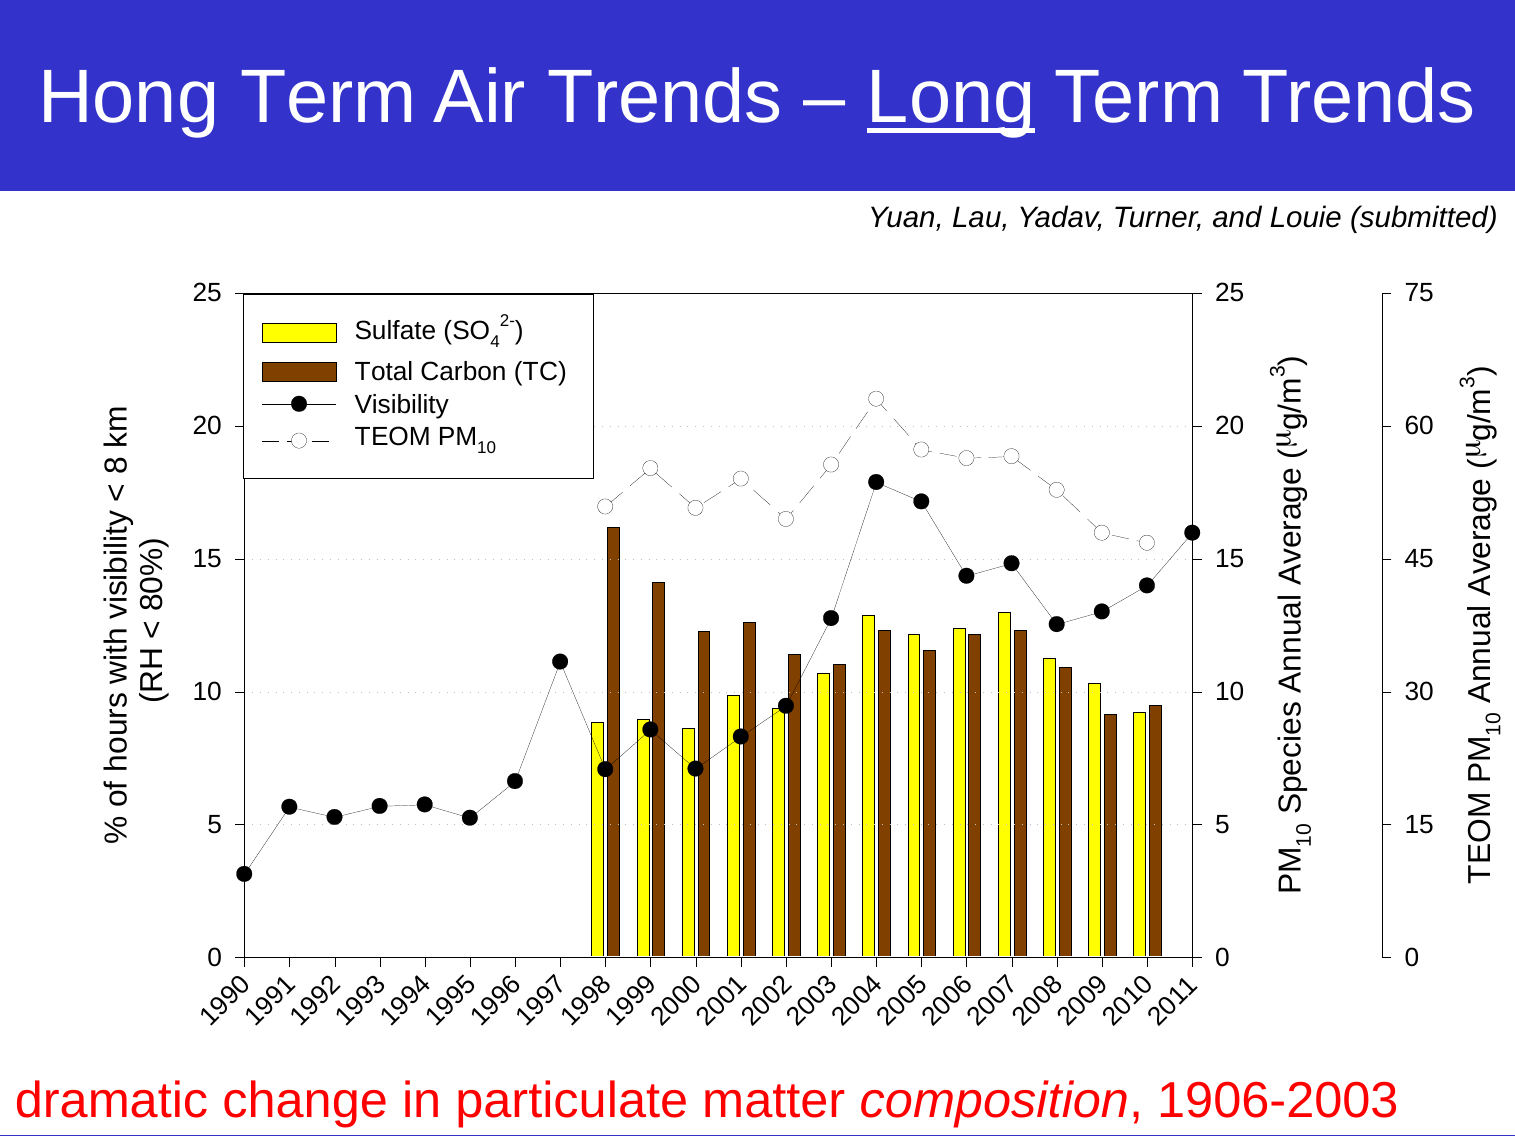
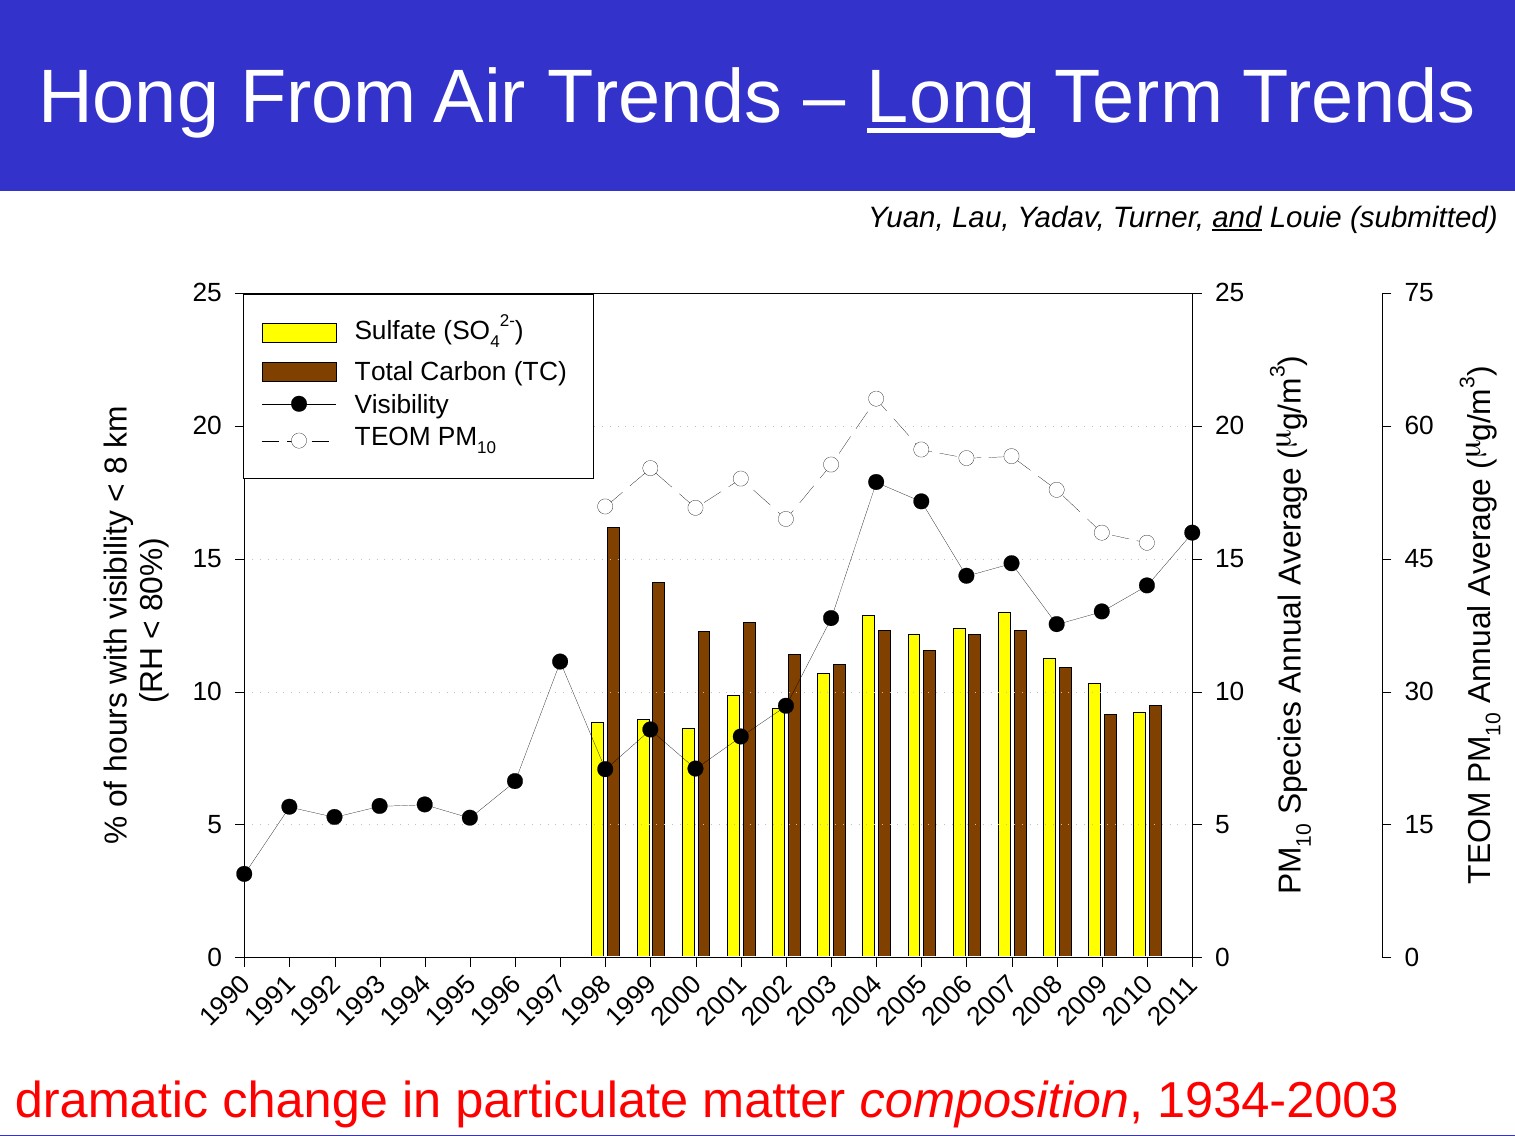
Hong Term: Term -> From
and underline: none -> present
1906-2003: 1906-2003 -> 1934-2003
